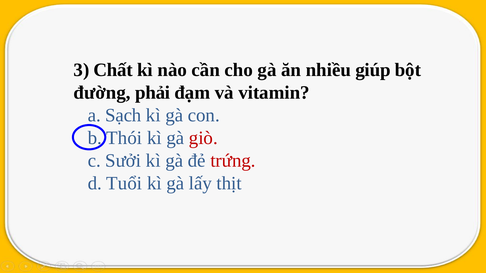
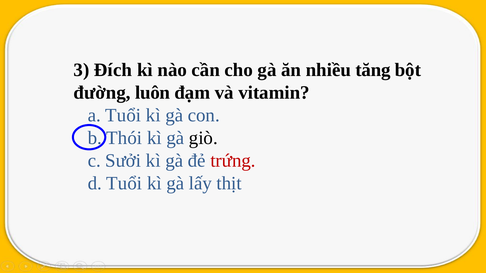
Chất: Chất -> Đích
giúp: giúp -> tăng
phải: phải -> luôn
a Sạch: Sạch -> Tuổi
giò colour: red -> black
